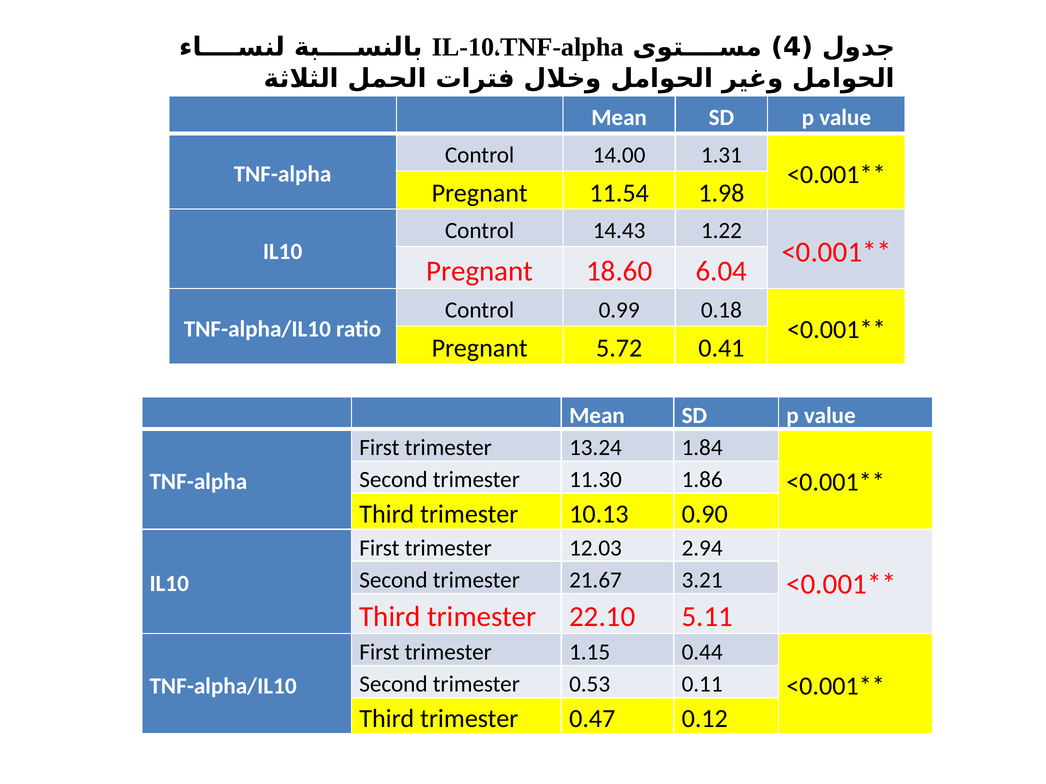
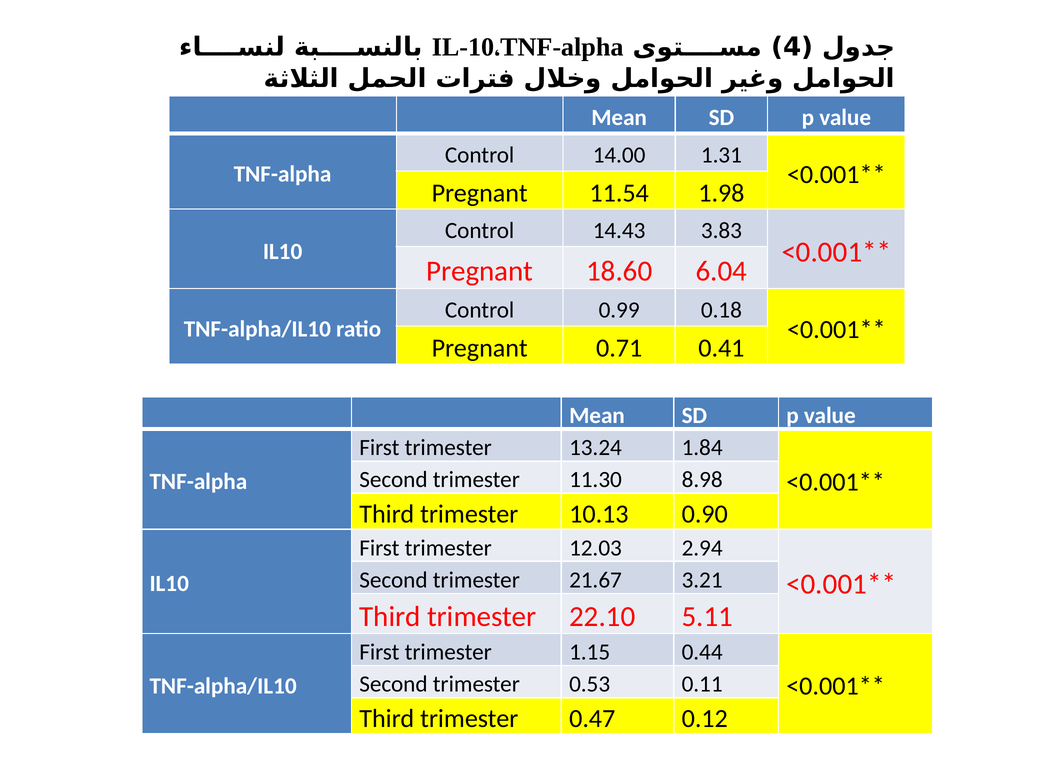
1.22: 1.22 -> 3.83
5.72: 5.72 -> 0.71
1.86: 1.86 -> 8.98
